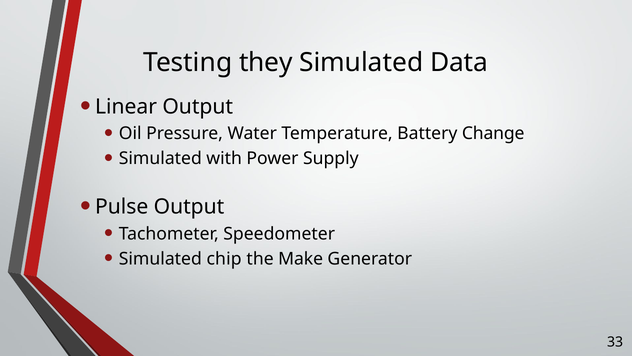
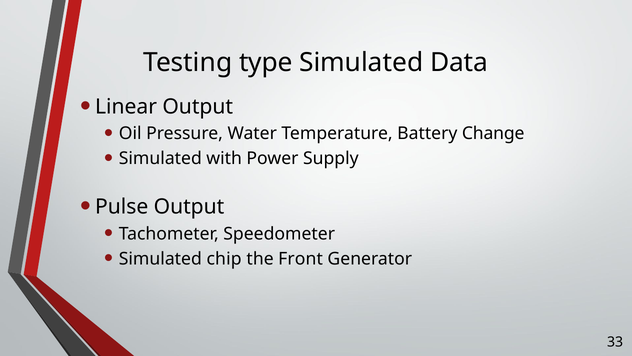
they: they -> type
Make: Make -> Front
